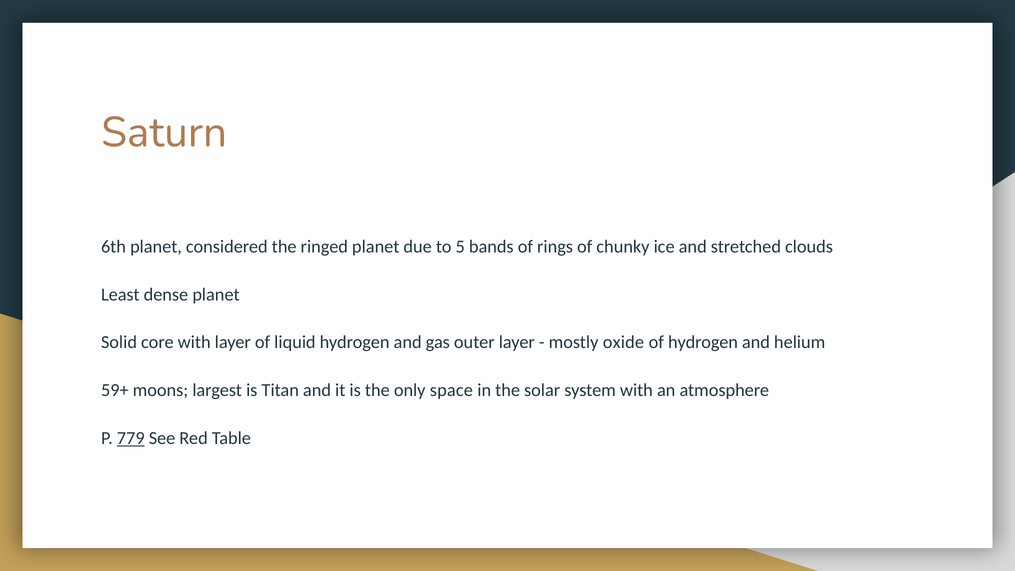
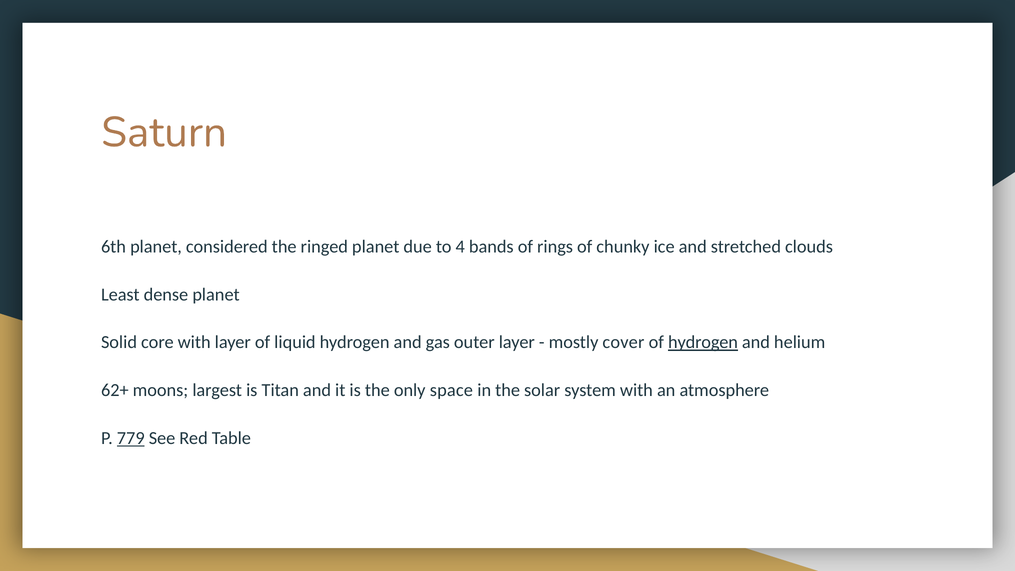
5: 5 -> 4
oxide: oxide -> cover
hydrogen at (703, 342) underline: none -> present
59+: 59+ -> 62+
